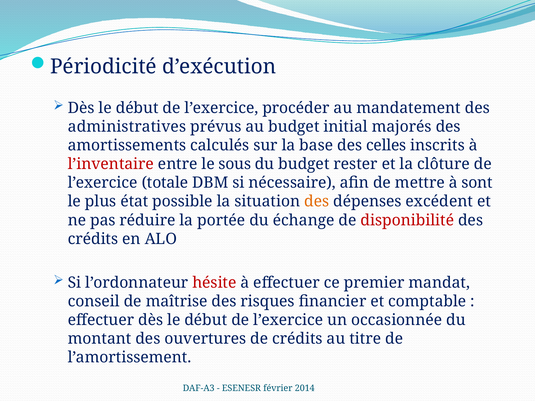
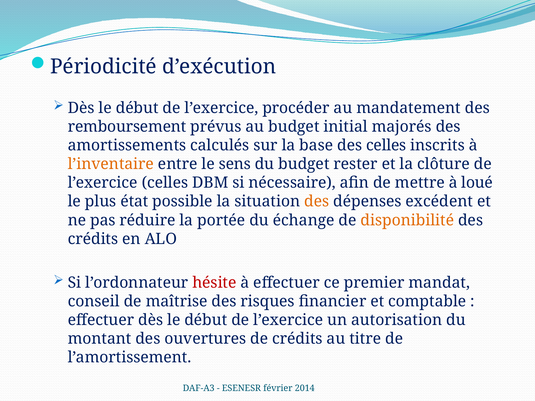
administratives: administratives -> remboursement
l’inventaire colour: red -> orange
sous: sous -> sens
l’exercice totale: totale -> celles
sont: sont -> loué
disponibilité colour: red -> orange
occasionnée: occasionnée -> autorisation
